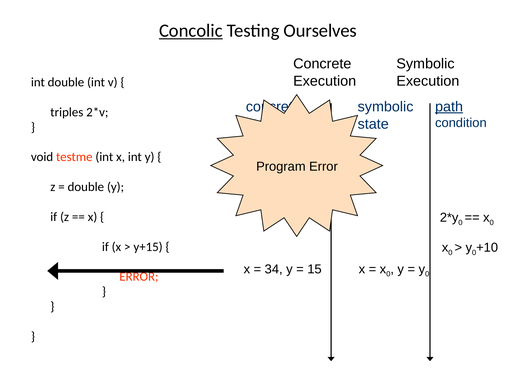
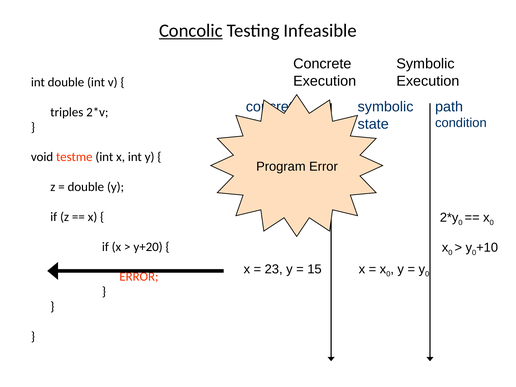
Ourselves: Ourselves -> Infeasible
path underline: present -> none
y+15: y+15 -> y+20
34: 34 -> 23
